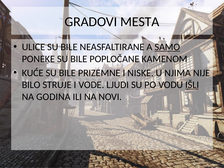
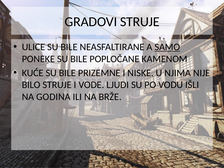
GRADOVI MESTA: MESTA -> STRUJE
IŠLI underline: present -> none
NOVI: NOVI -> BRŽE
